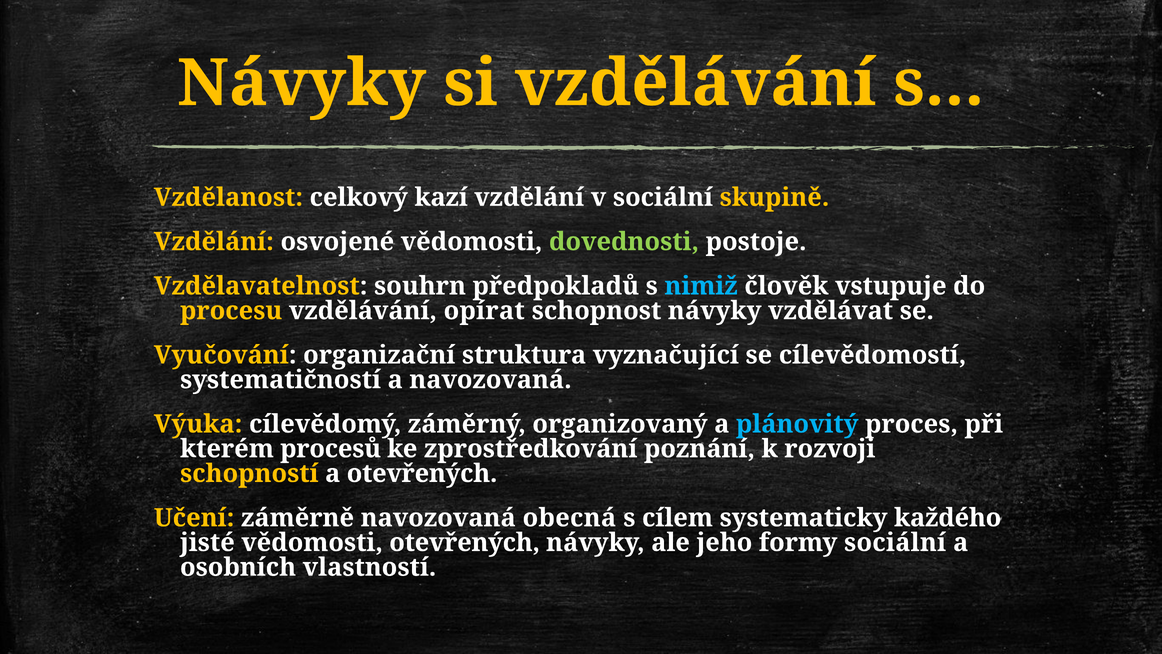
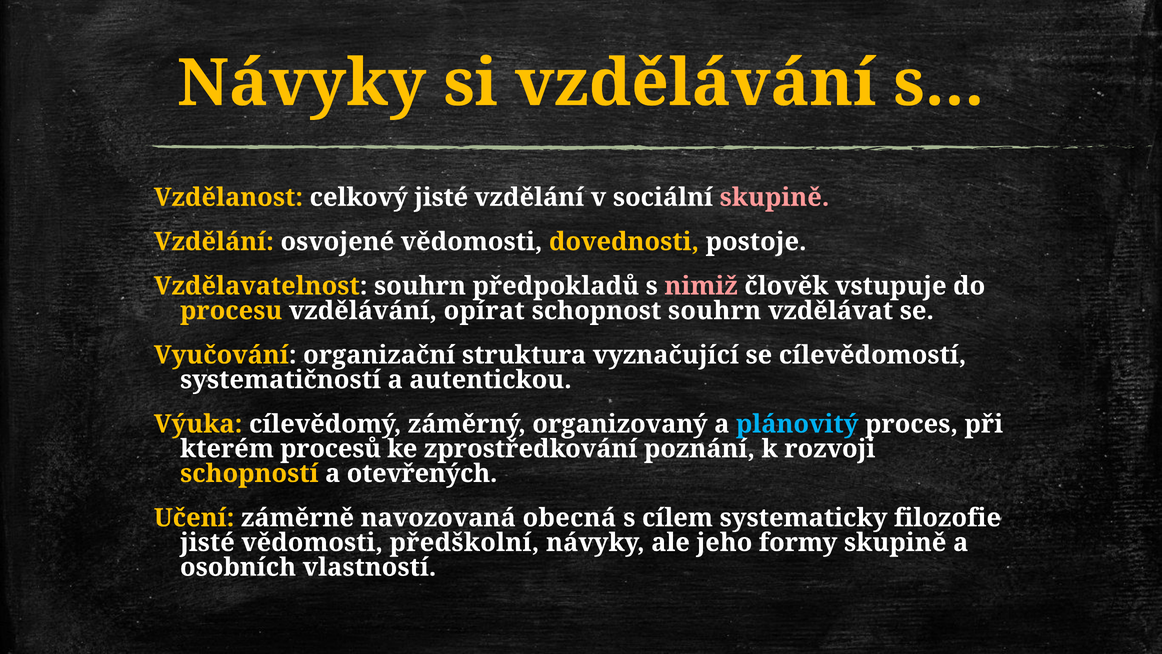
celkový kazí: kazí -> jisté
skupině at (774, 197) colour: yellow -> pink
dovednosti colour: light green -> yellow
nimiž colour: light blue -> pink
schopnost návyky: návyky -> souhrn
a navozovaná: navozovaná -> autentickou
každého: každého -> filozofie
vědomosti otevřených: otevřených -> předškolní
formy sociální: sociální -> skupině
